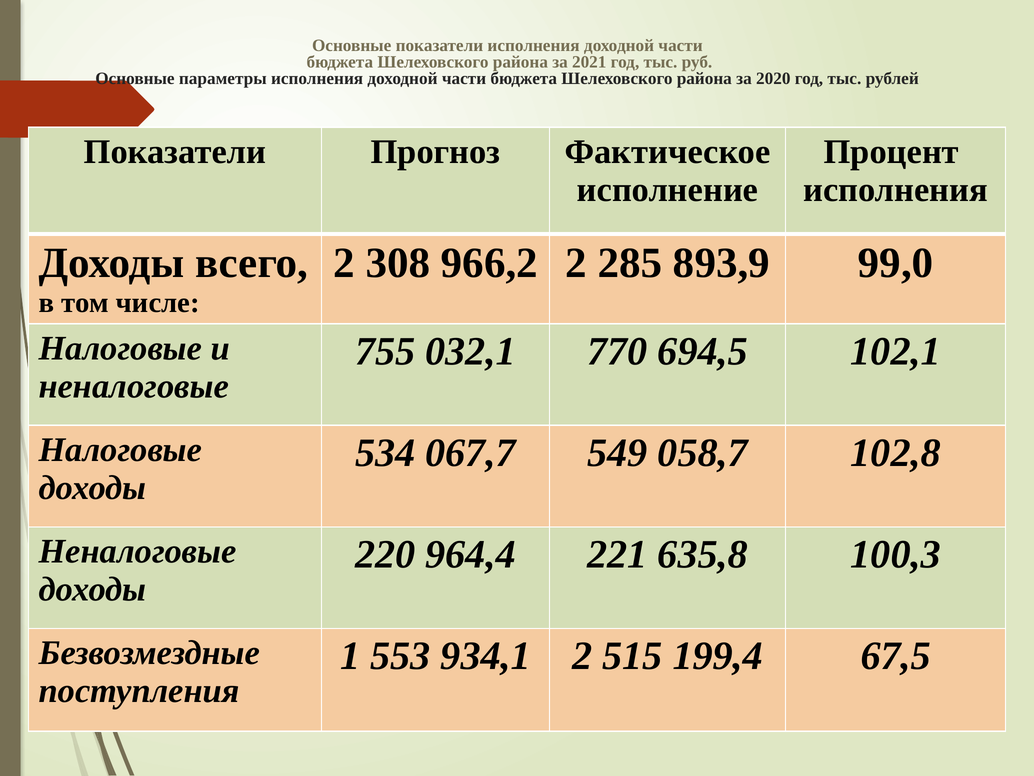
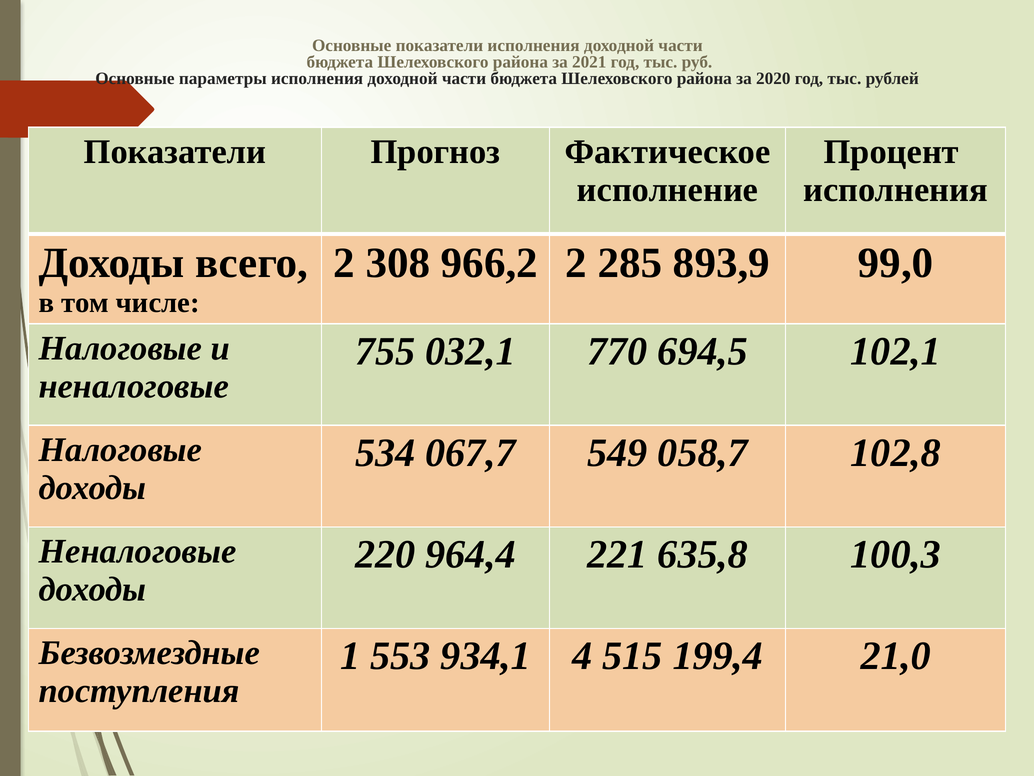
934,1 2: 2 -> 4
67,5: 67,5 -> 21,0
